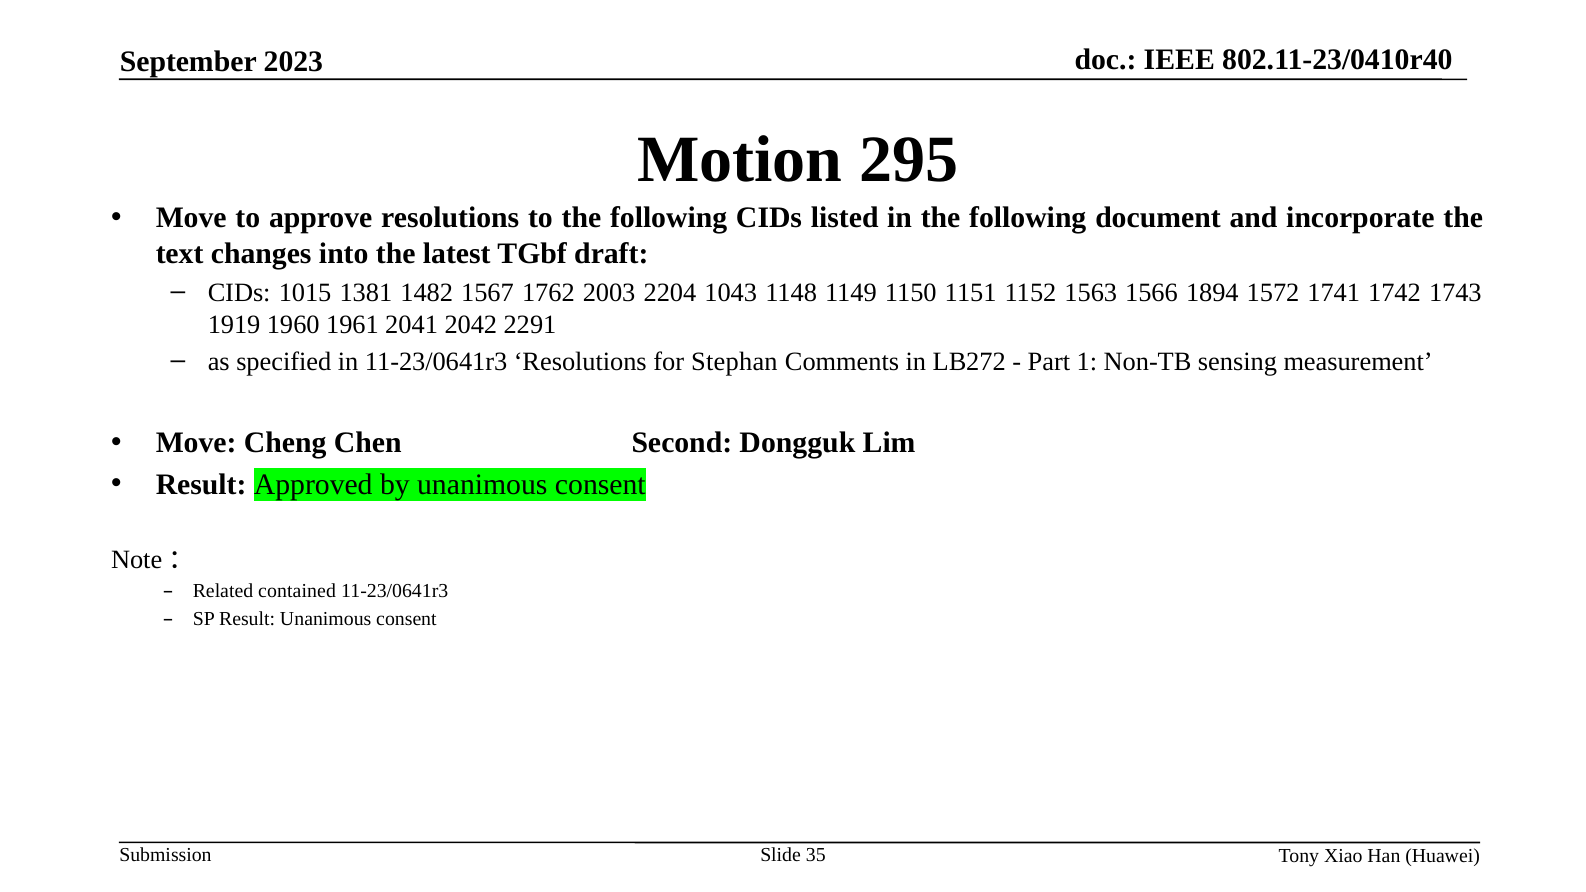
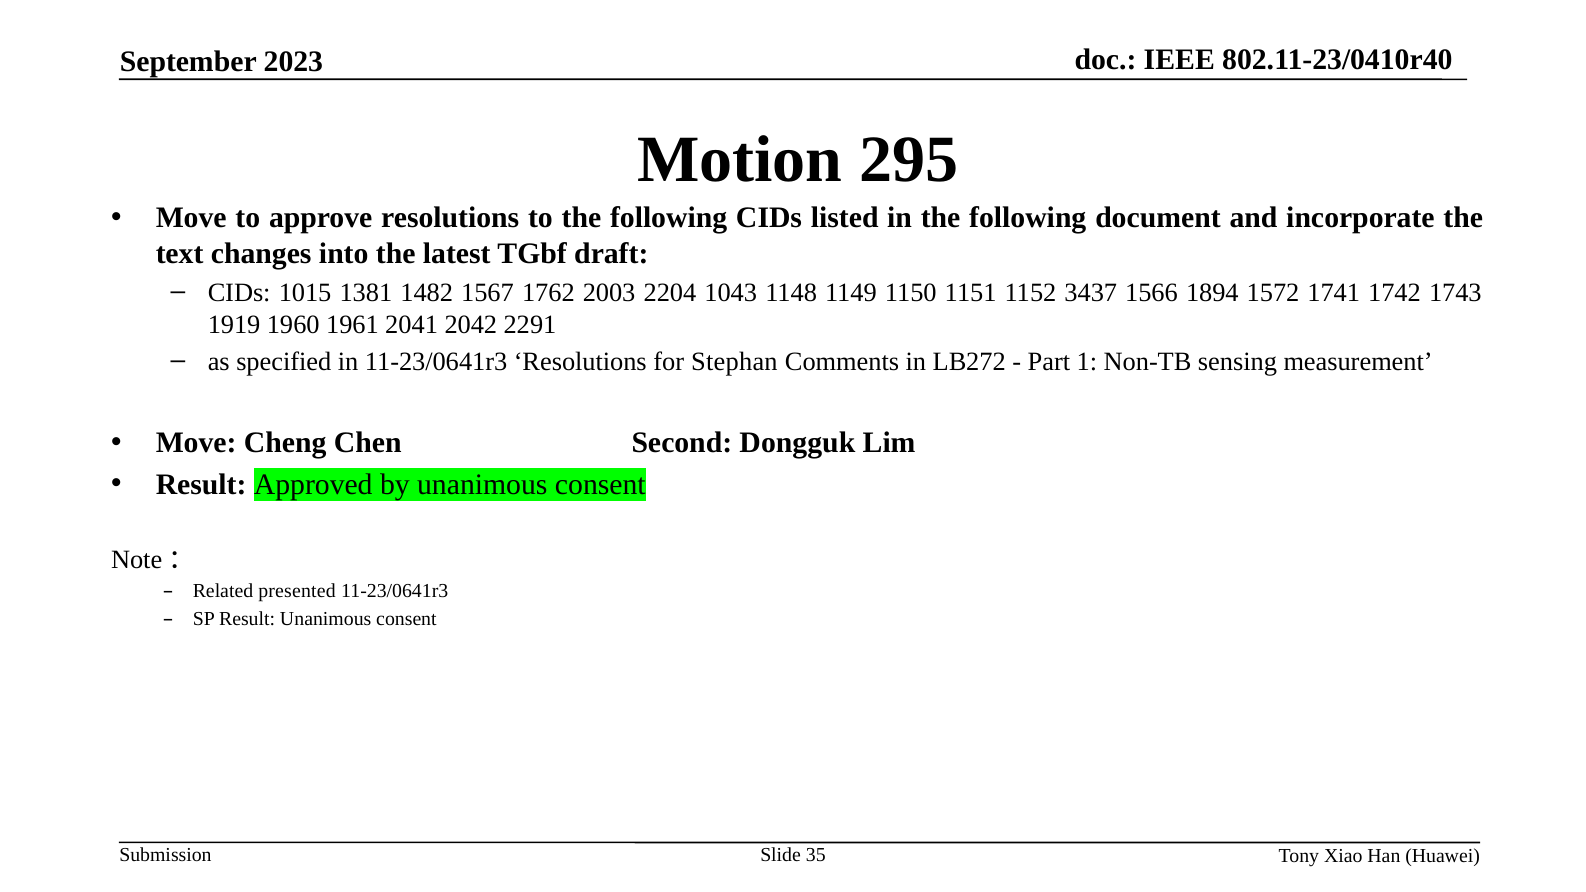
1563: 1563 -> 3437
contained: contained -> presented
